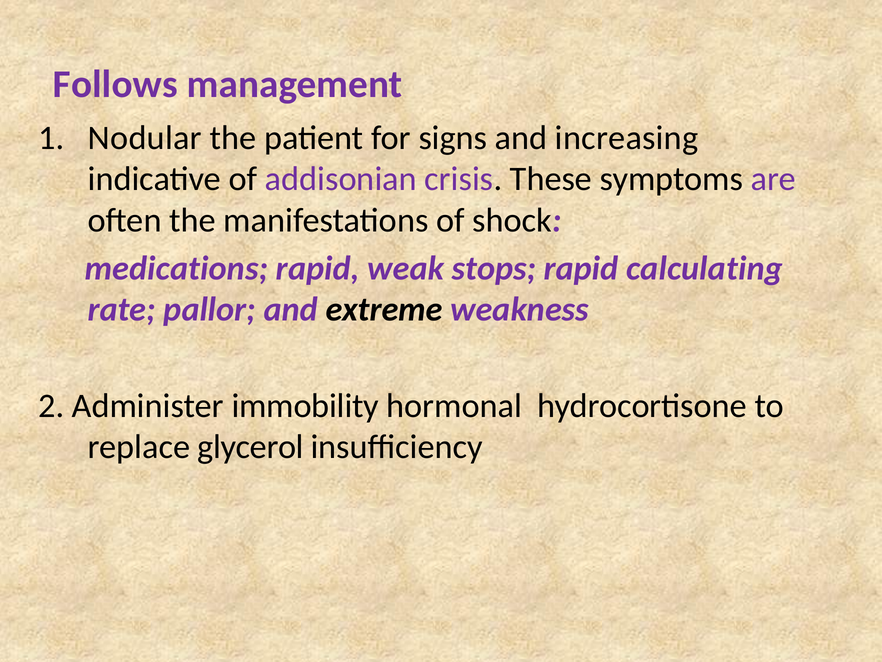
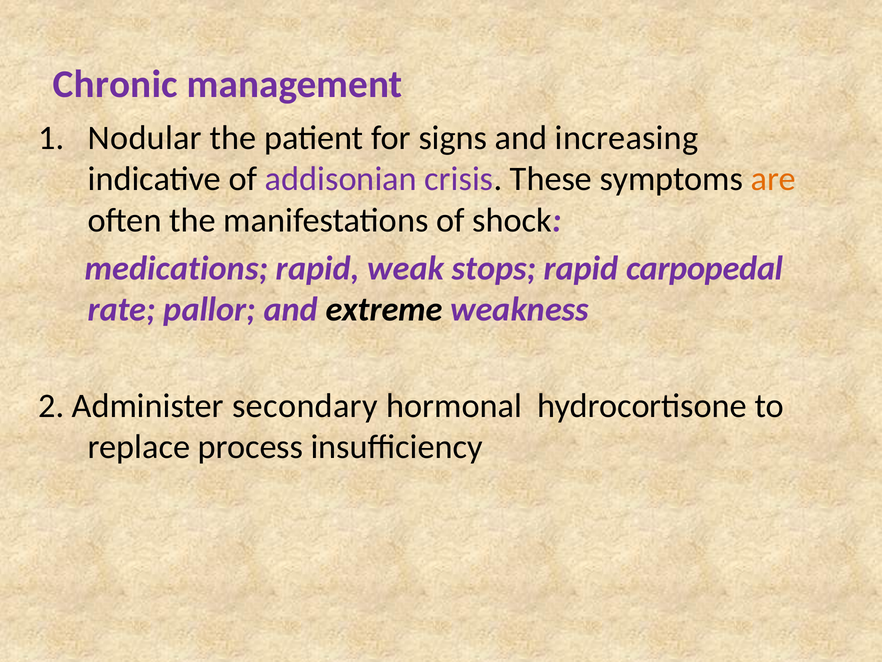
Follows: Follows -> Chronic
are colour: purple -> orange
calculating: calculating -> carpopedal
immobility: immobility -> secondary
glycerol: glycerol -> process
